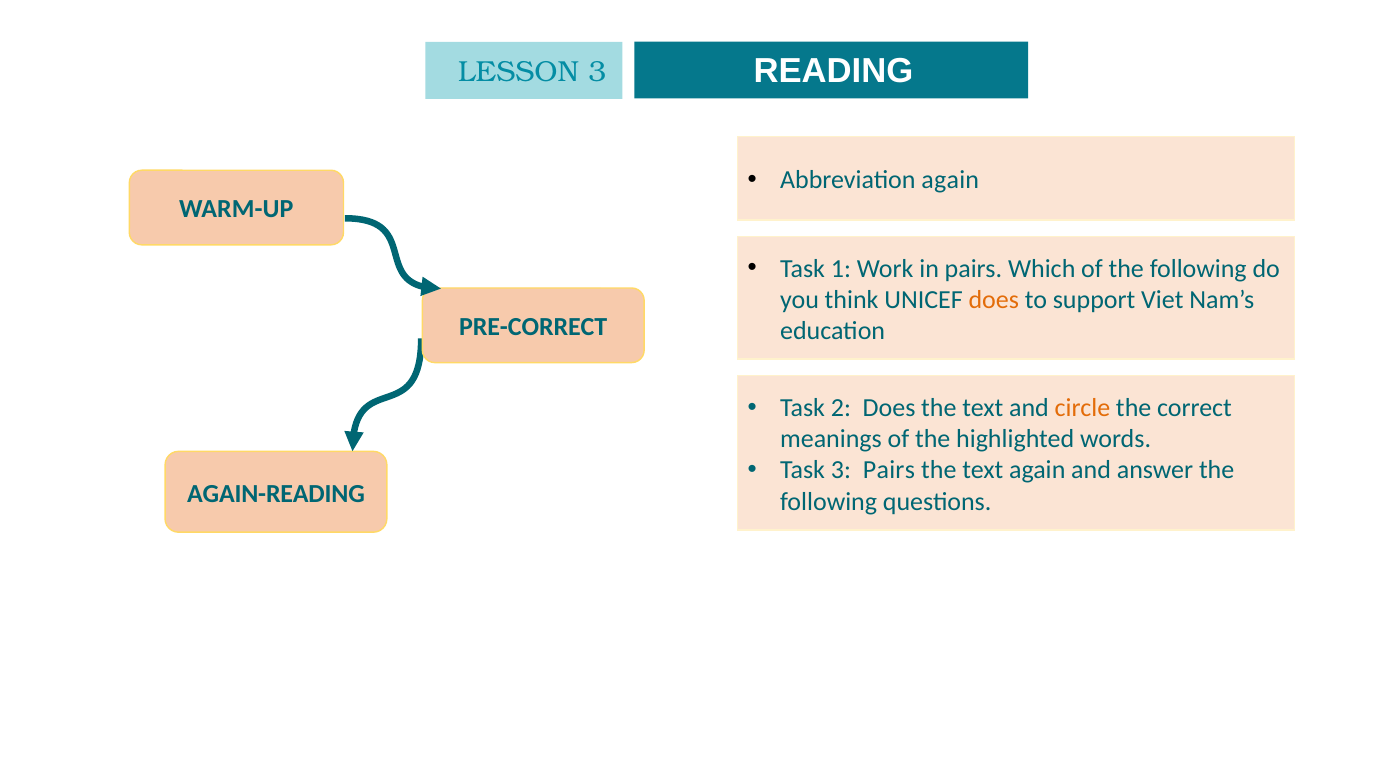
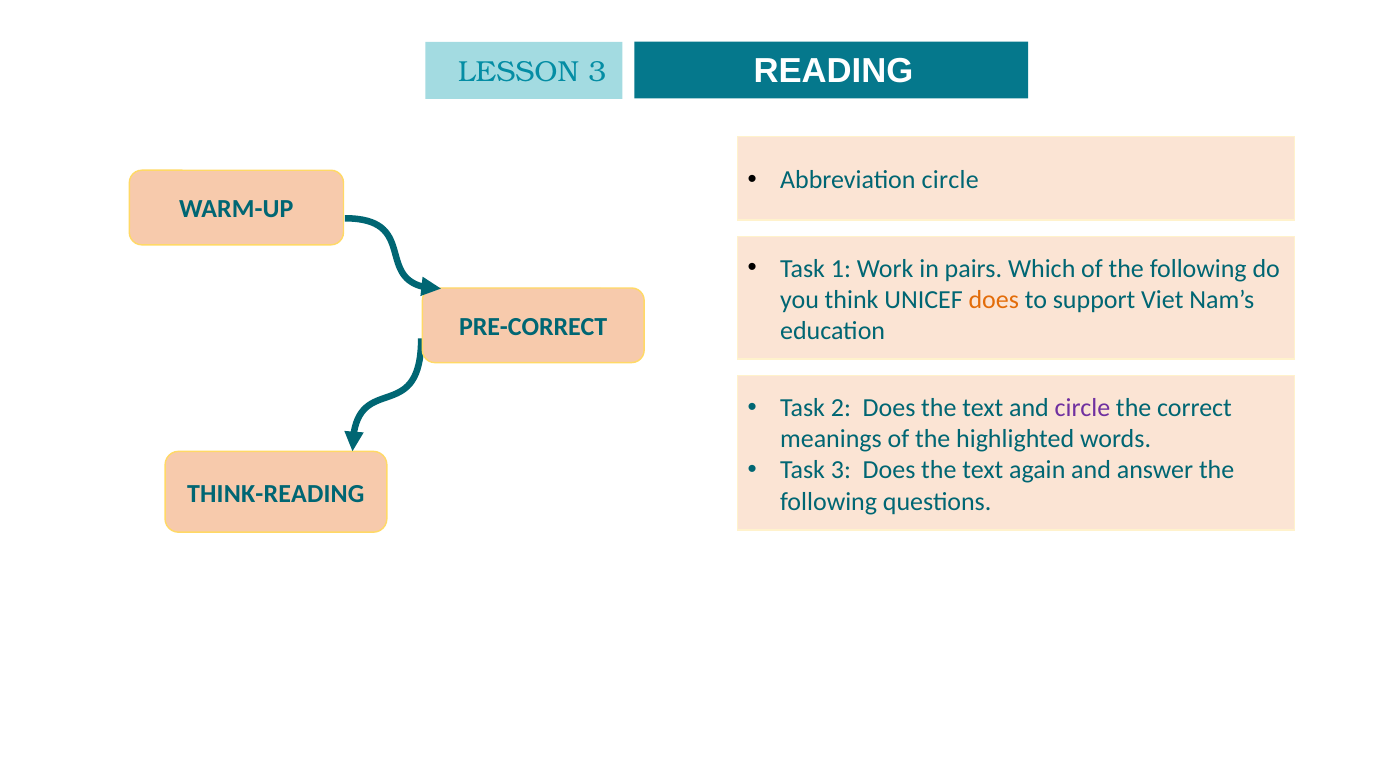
Abbreviation again: again -> circle
circle at (1082, 408) colour: orange -> purple
3 Pairs: Pairs -> Does
AGAIN-READING: AGAIN-READING -> THINK-READING
